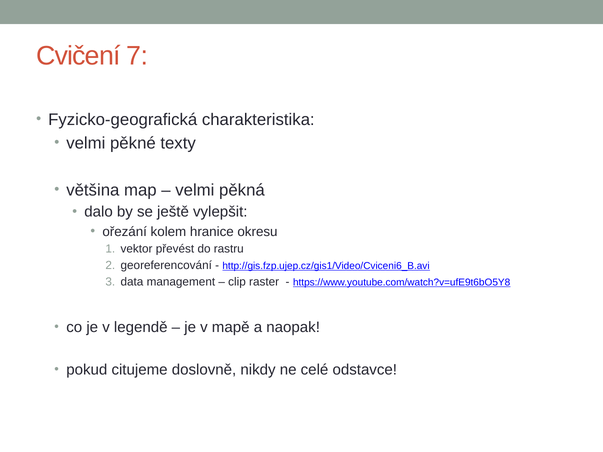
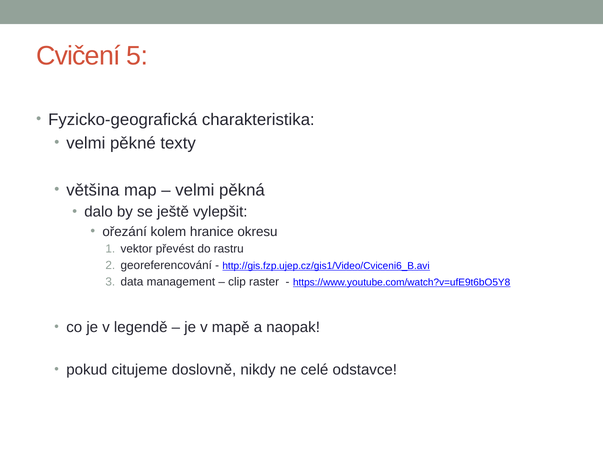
7: 7 -> 5
